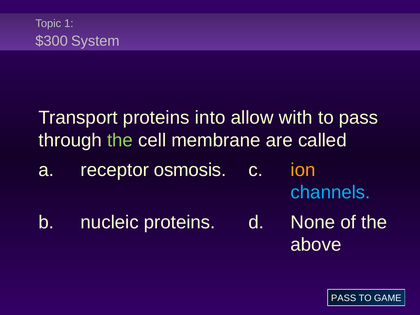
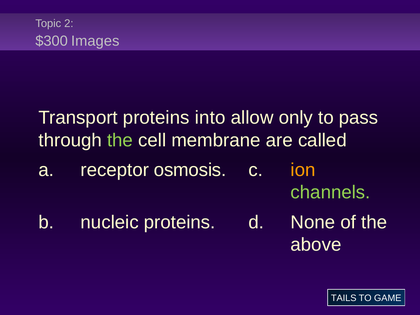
1: 1 -> 2
System: System -> Images
with: with -> only
channels colour: light blue -> light green
PASS at (344, 298): PASS -> TAILS
